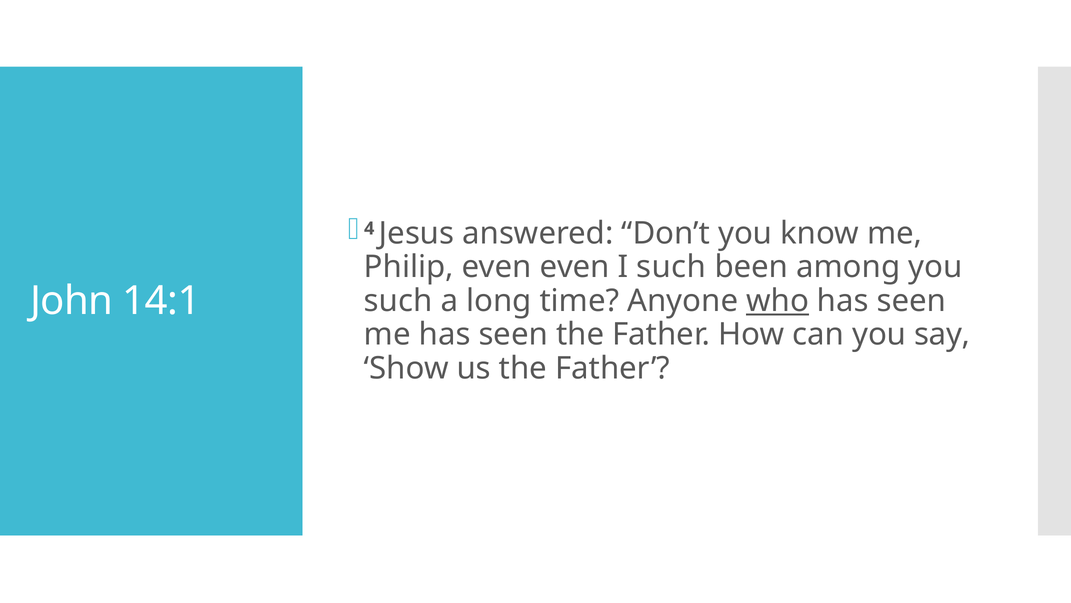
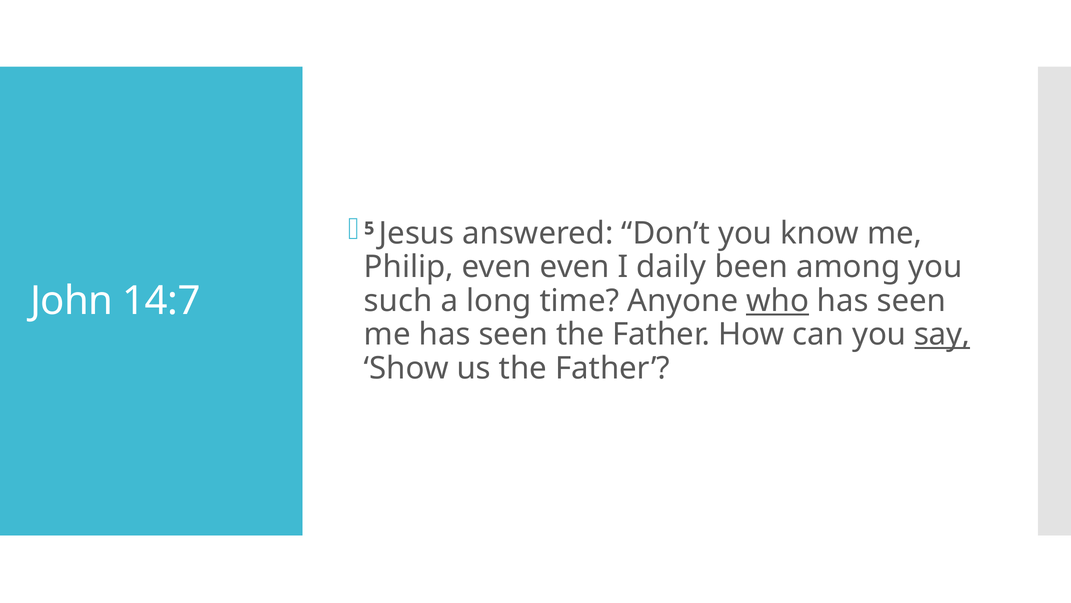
4: 4 -> 5
I such: such -> daily
14:1: 14:1 -> 14:7
say underline: none -> present
